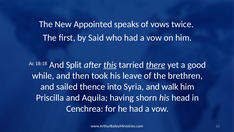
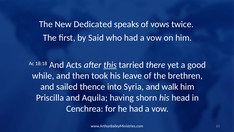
Appointed: Appointed -> Dedicated
Split: Split -> Acts
there underline: present -> none
